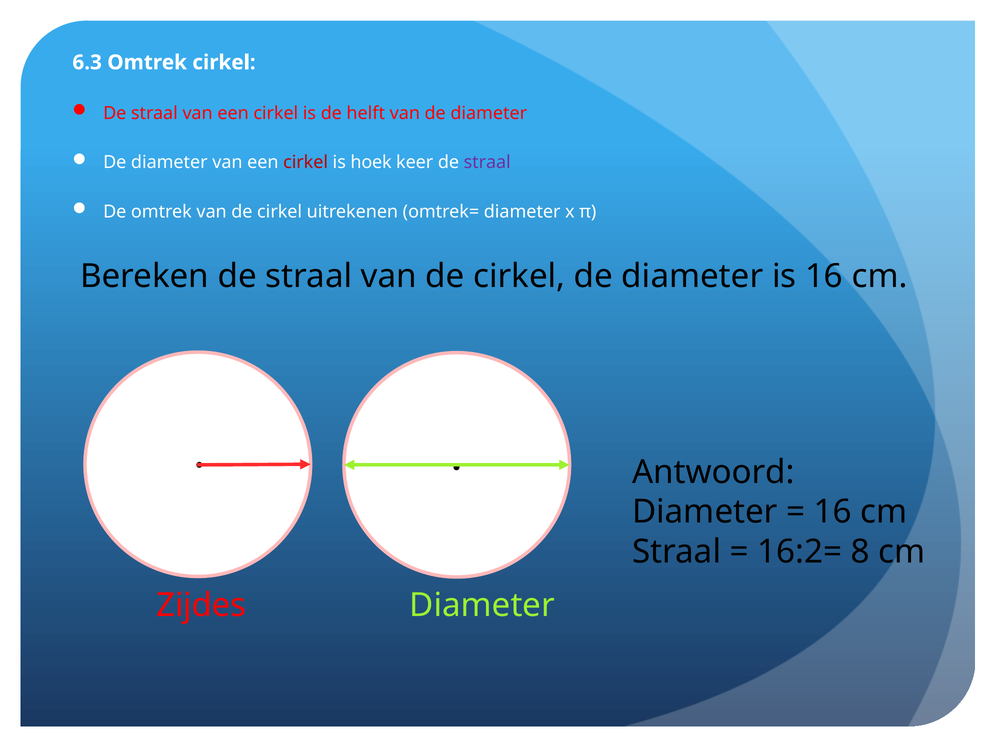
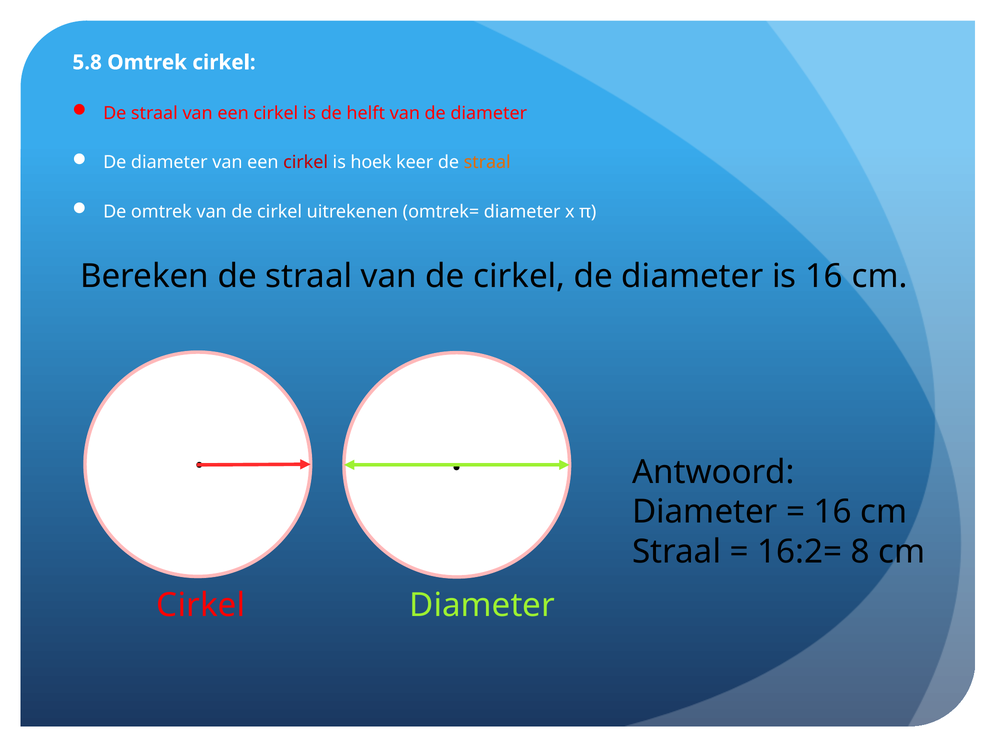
6.3: 6.3 -> 5.8
straal at (487, 162) colour: purple -> orange
Zijdes at (201, 606): Zijdes -> Cirkel
